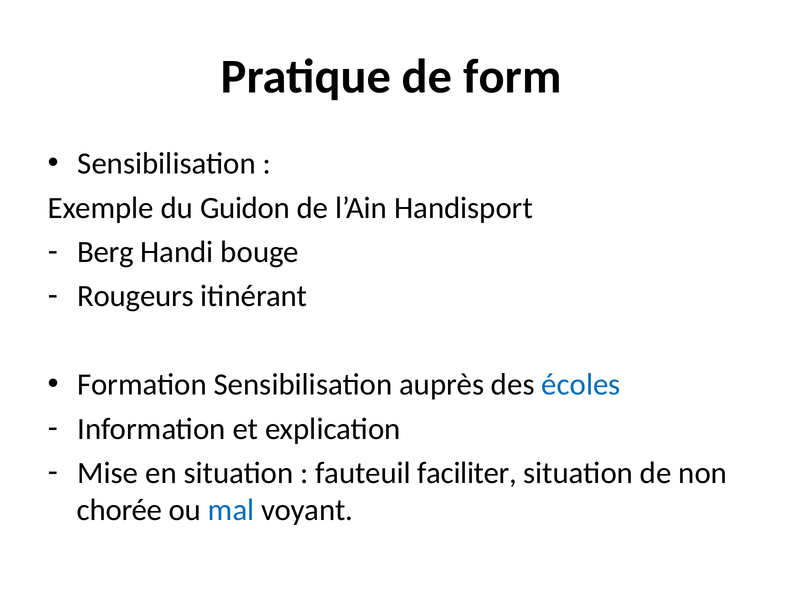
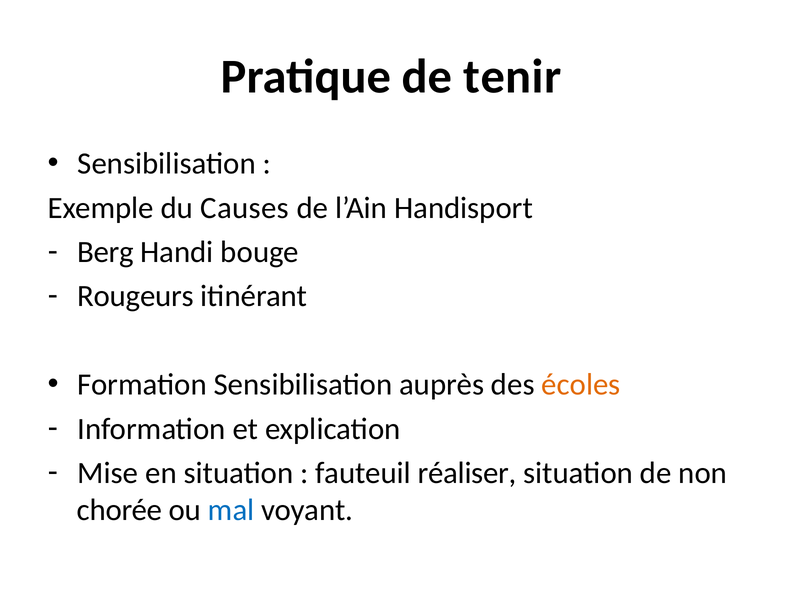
form: form -> tenir
Guidon: Guidon -> Causes
écoles colour: blue -> orange
faciliter: faciliter -> réaliser
